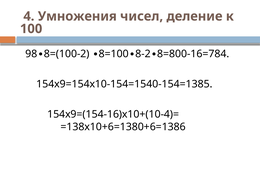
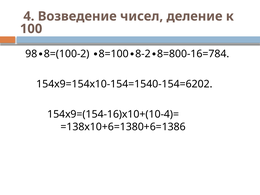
Умножения: Умножения -> Возведение
154х9=154х10-154=1540-154=1385: 154х9=154х10-154=1540-154=1385 -> 154х9=154х10-154=1540-154=6202
